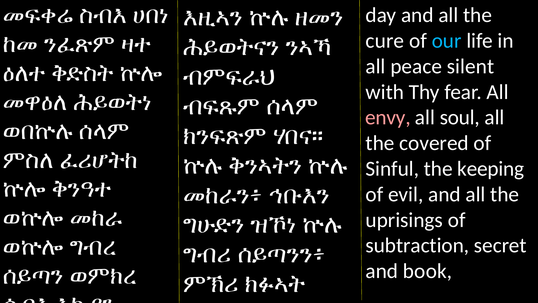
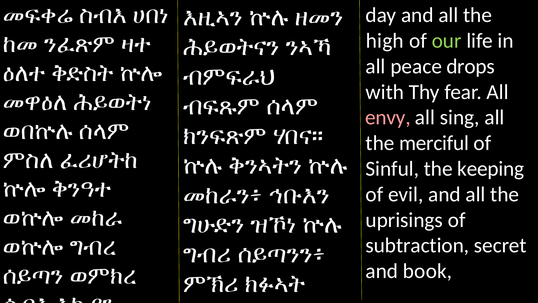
cure: cure -> high
our colour: light blue -> light green
silent: silent -> drops
soul: soul -> sing
covered: covered -> merciful
